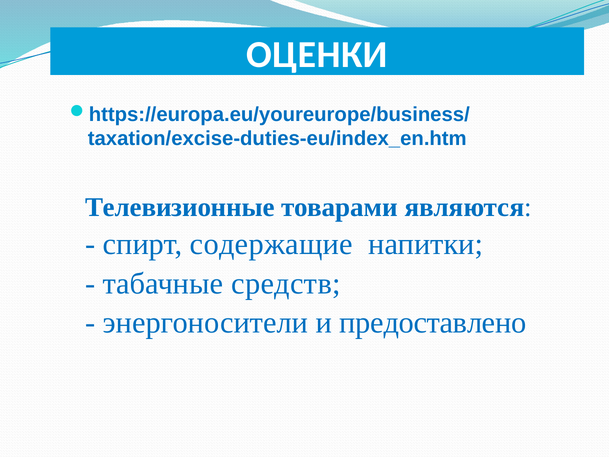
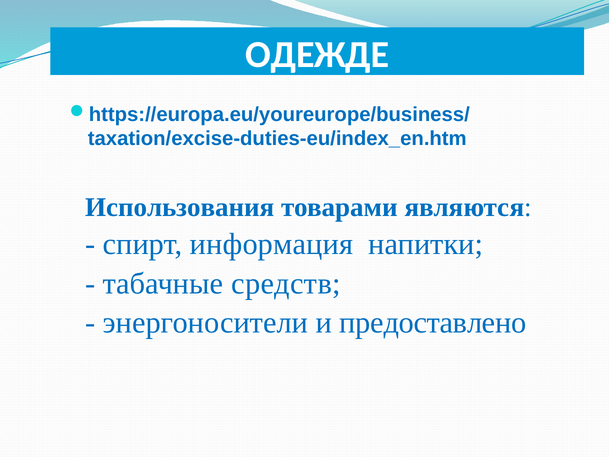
ОЦЕНКИ: ОЦЕНКИ -> ОДЕЖДЕ
Телевизионные: Телевизионные -> Использования
содержащие: содержащие -> информация
